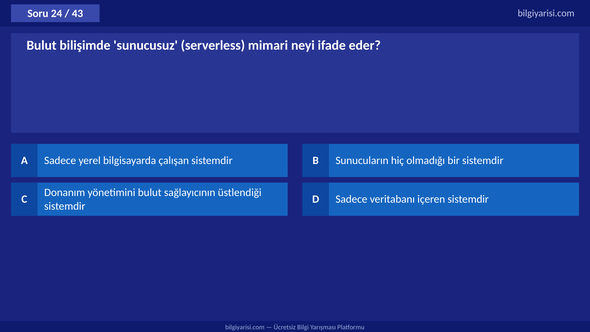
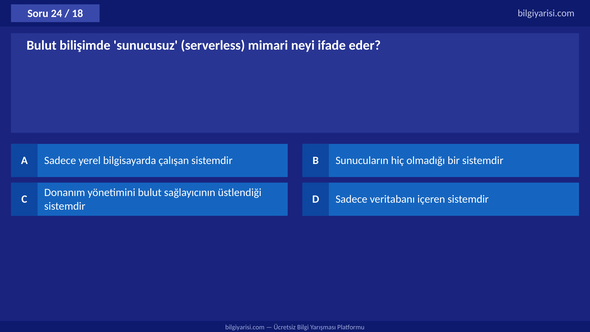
43: 43 -> 18
